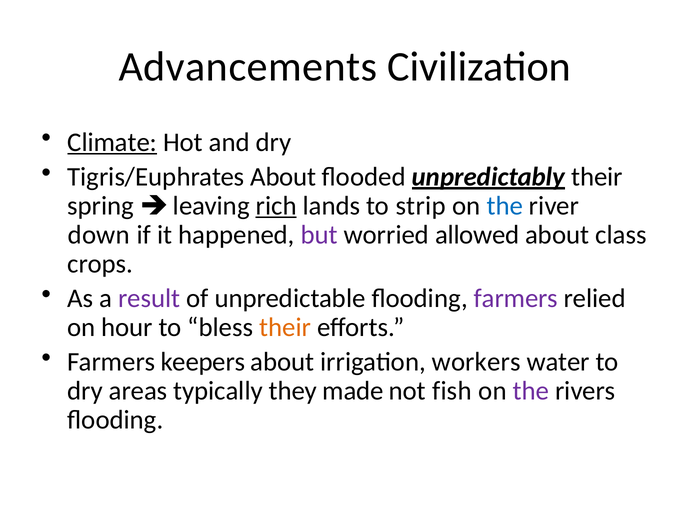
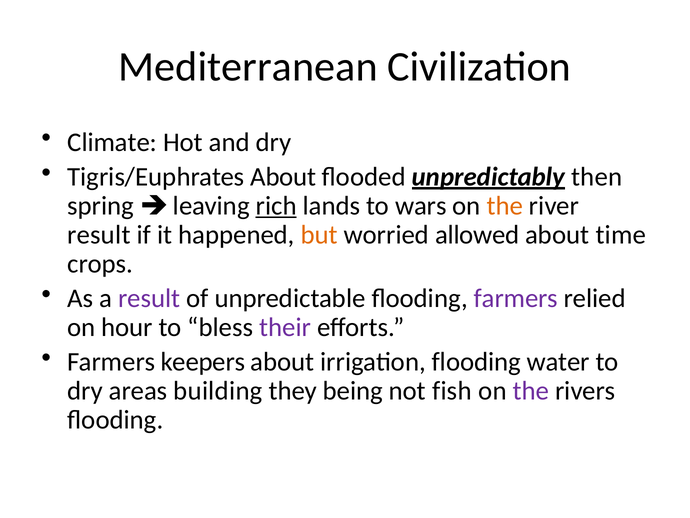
Advancements: Advancements -> Mediterranean
Climate underline: present -> none
unpredictably their: their -> then
strip: strip -> wars
the at (505, 206) colour: blue -> orange
down at (99, 235): down -> result
but colour: purple -> orange
class: class -> time
their at (285, 327) colour: orange -> purple
irrigation workers: workers -> flooding
typically: typically -> building
made: made -> being
